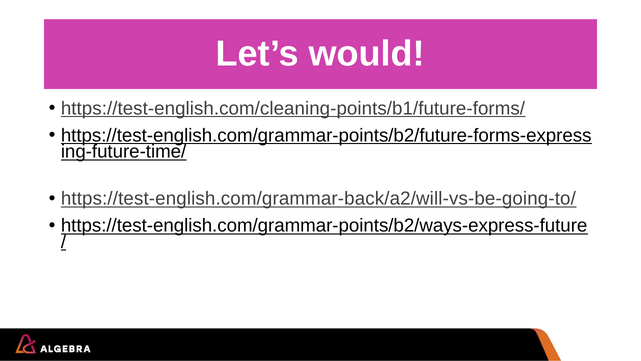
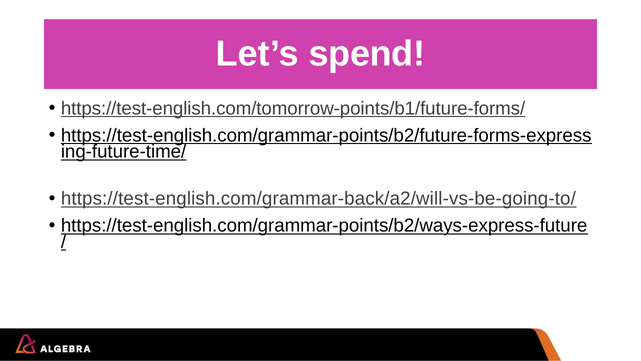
would: would -> spend
https://test-english.com/cleaning-points/b1/future-forms/: https://test-english.com/cleaning-points/b1/future-forms/ -> https://test-english.com/tomorrow-points/b1/future-forms/
